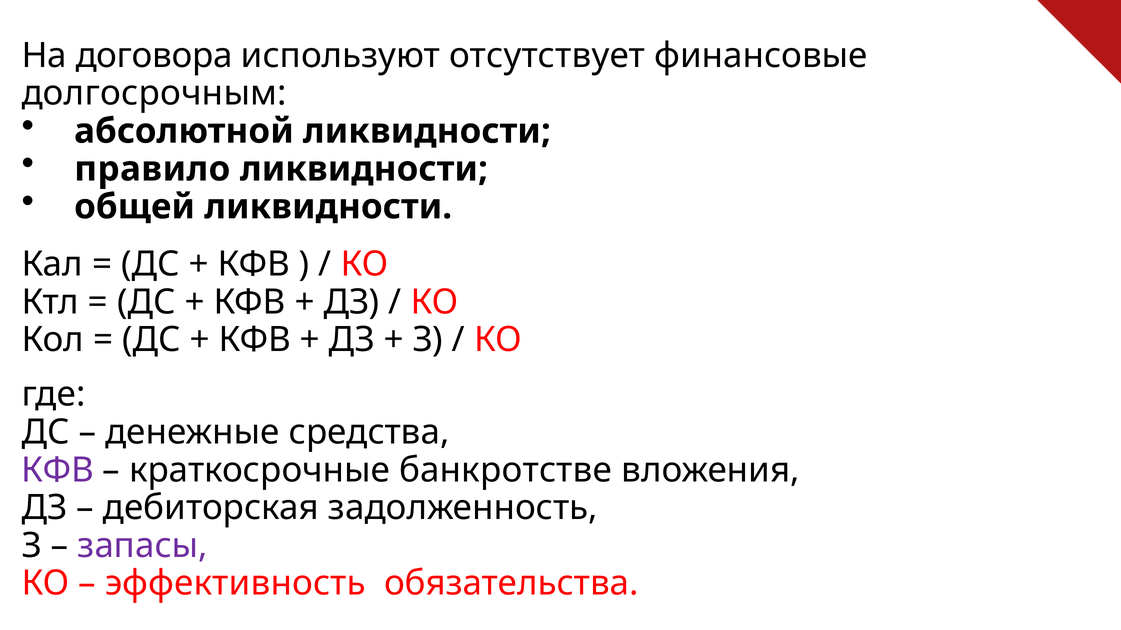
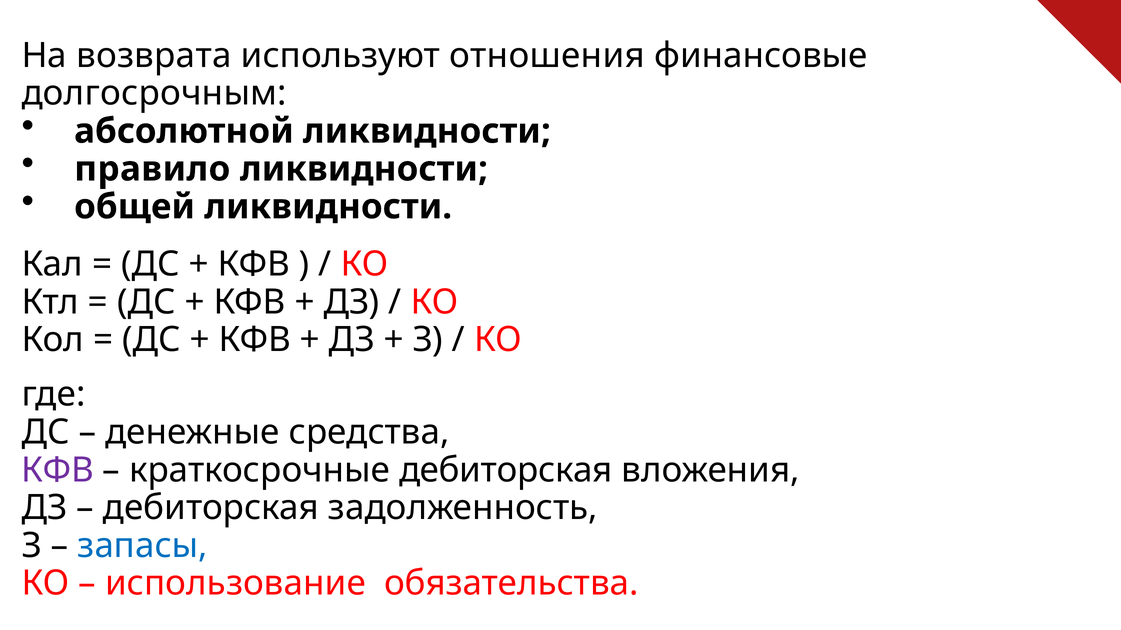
договора: договора -> возврата
отсутствует: отсутствует -> отношения
краткосрочные банкротстве: банкротстве -> дебиторская
запасы colour: purple -> blue
эффективность: эффективность -> использование
